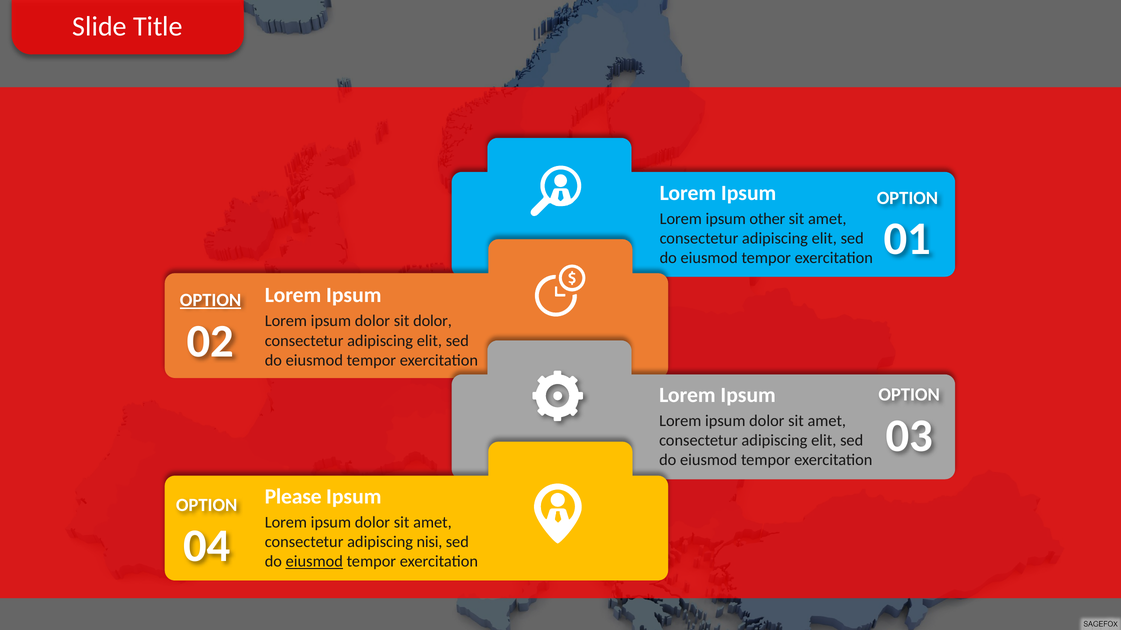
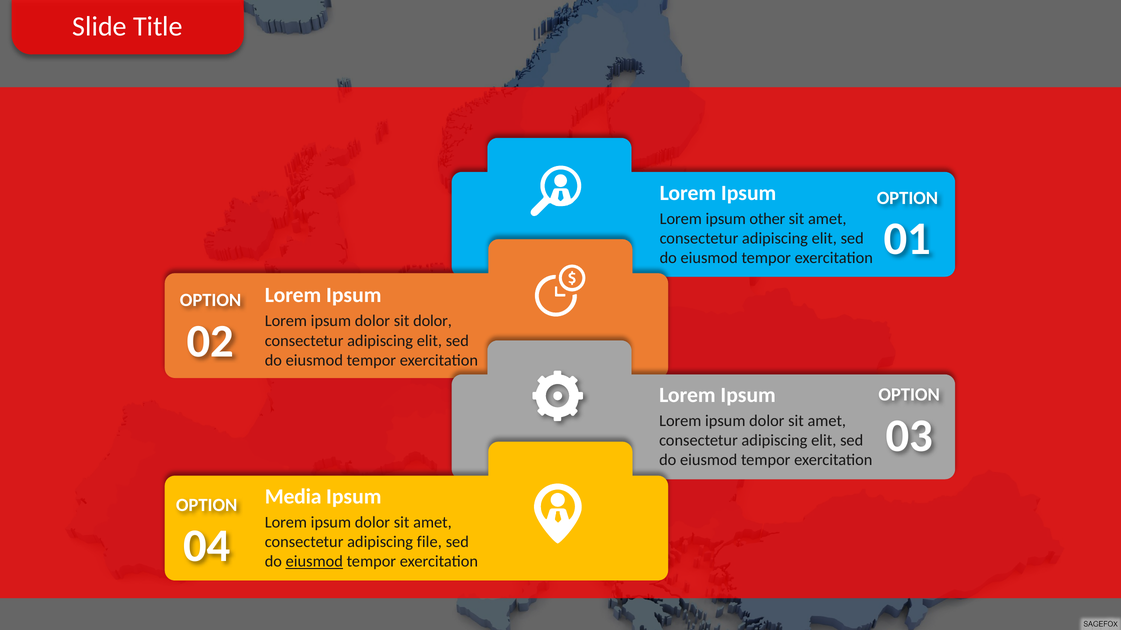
OPTION at (211, 300) underline: present -> none
Please: Please -> Media
nisi: nisi -> file
